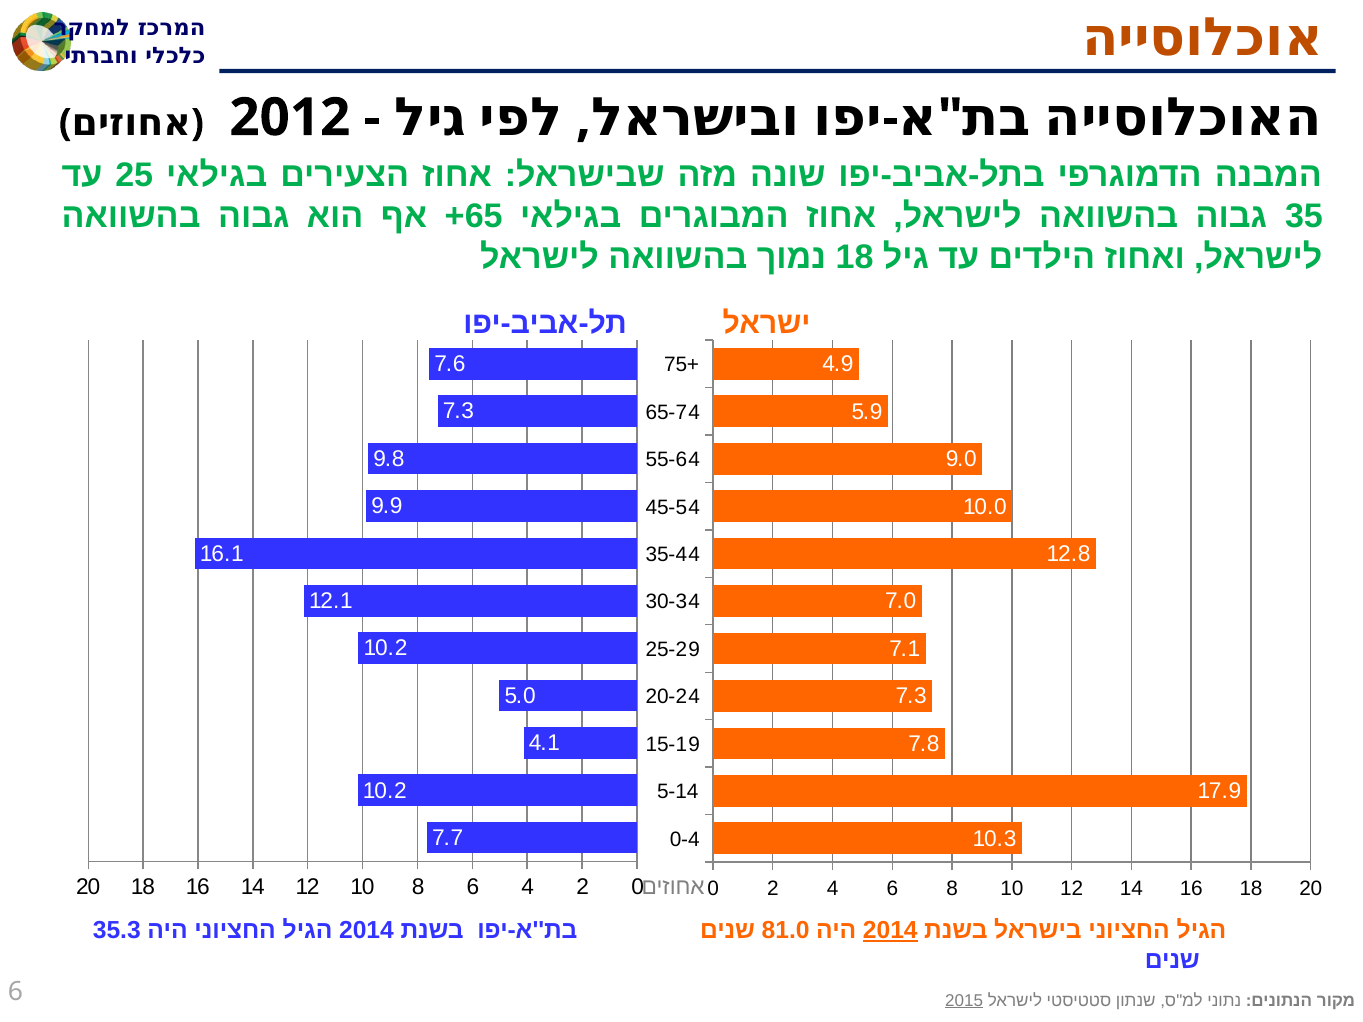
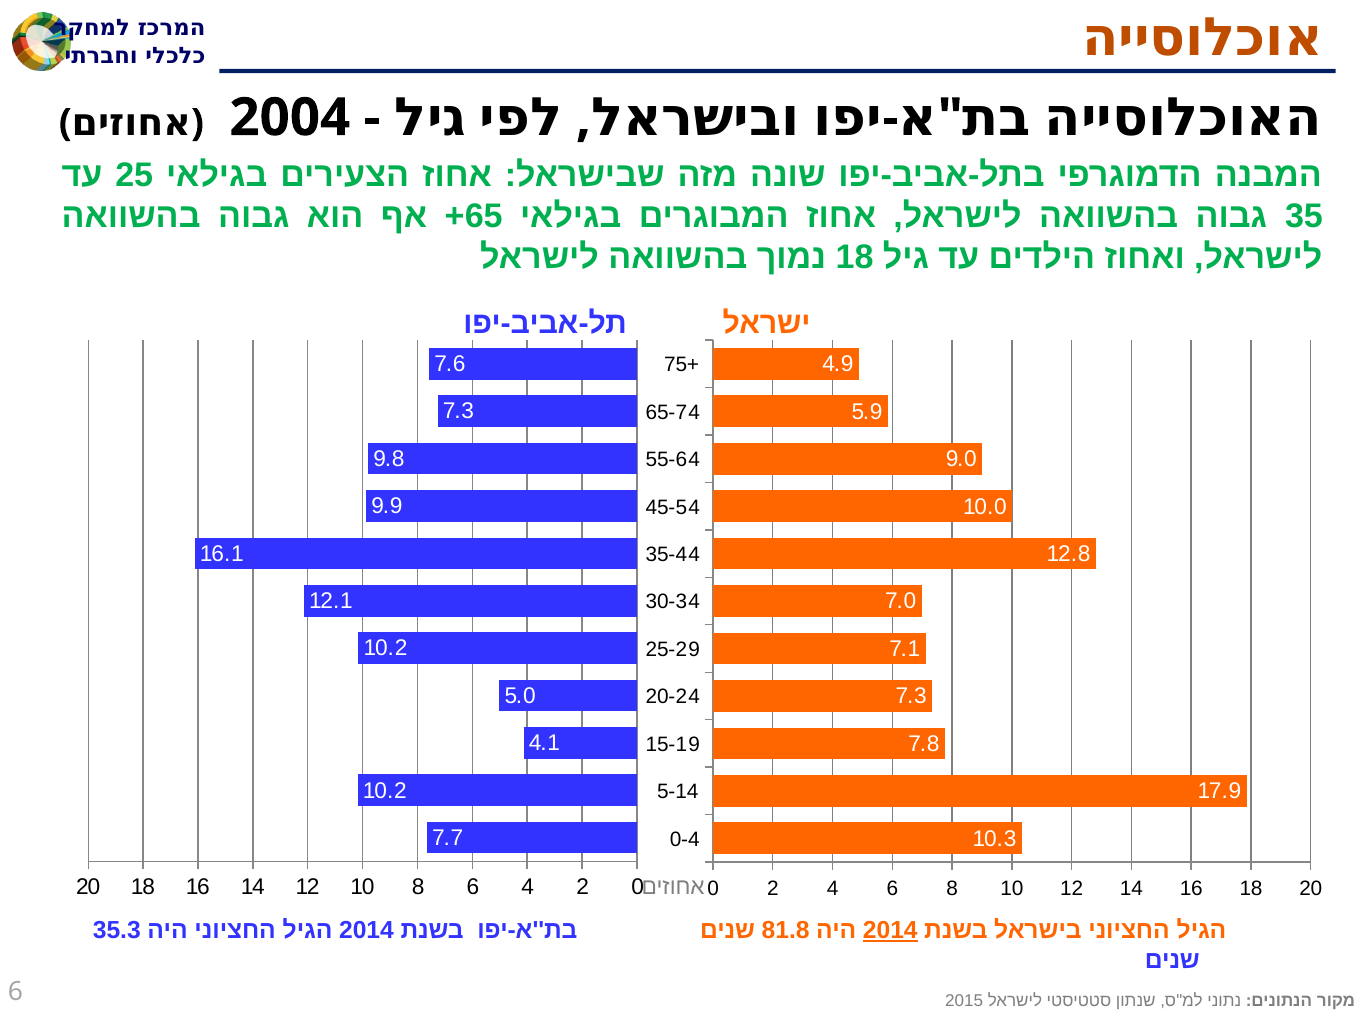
2012: 2012 -> 2004
81.0: 81.0 -> 81.8
2015 underline: present -> none
